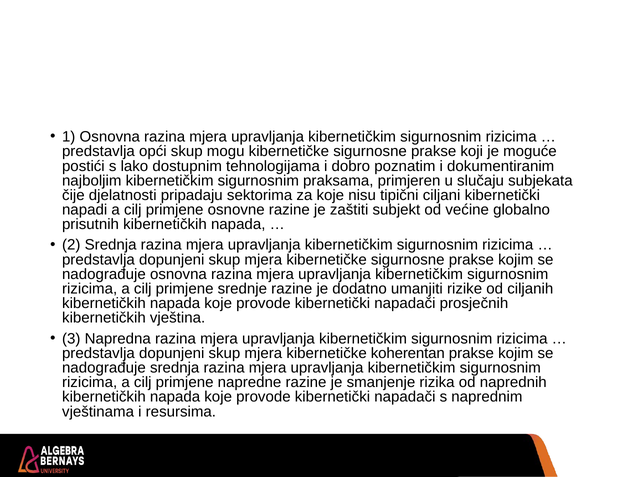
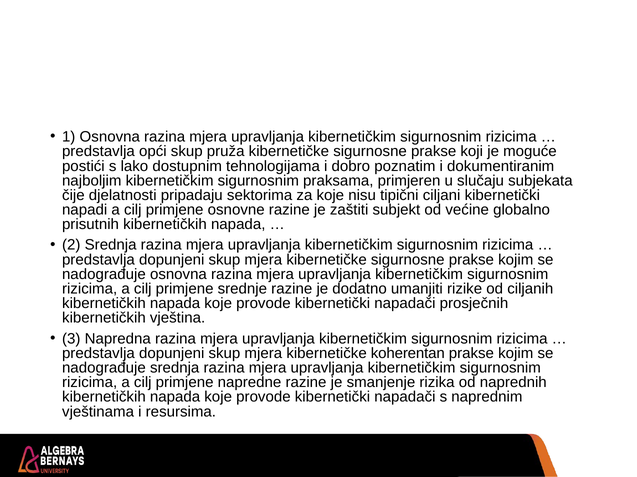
mogu: mogu -> pruža
